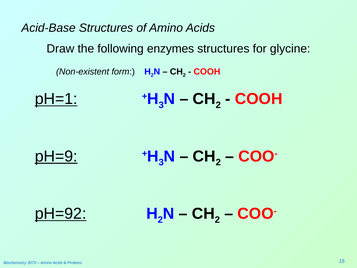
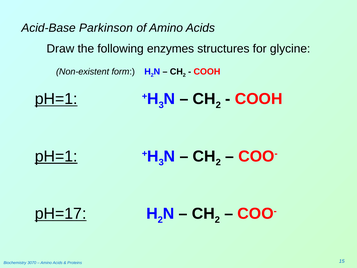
Acid-Base Structures: Structures -> Parkinson
pH=9 at (56, 156): pH=9 -> pH=1
pH=92: pH=92 -> pH=17
